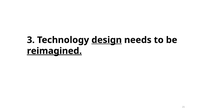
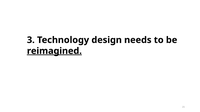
design underline: present -> none
